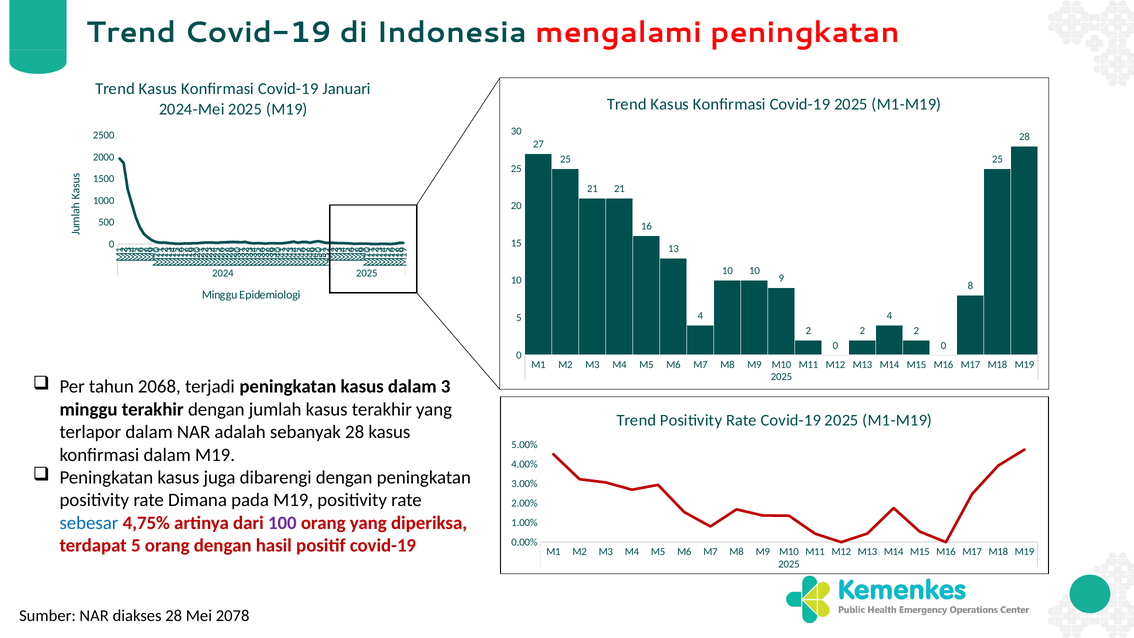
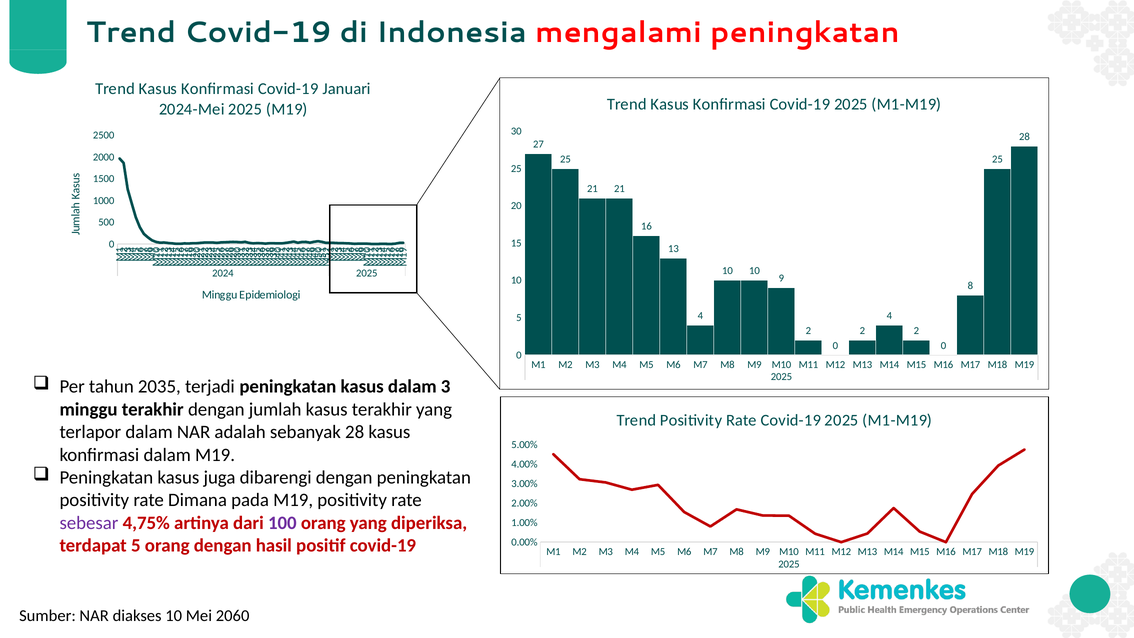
2068: 2068 -> 2035
sebesar colour: blue -> purple
diakses 28: 28 -> 10
2078: 2078 -> 2060
